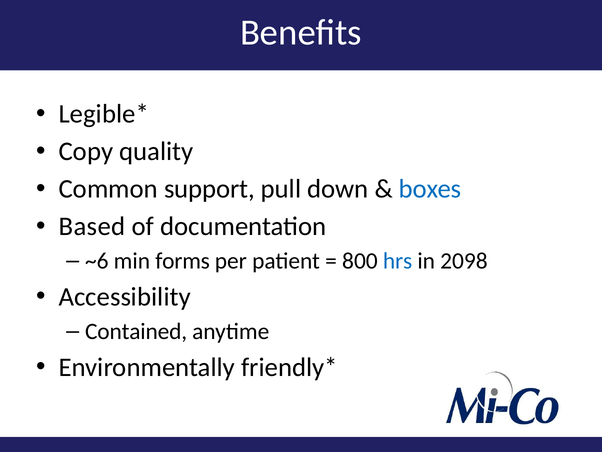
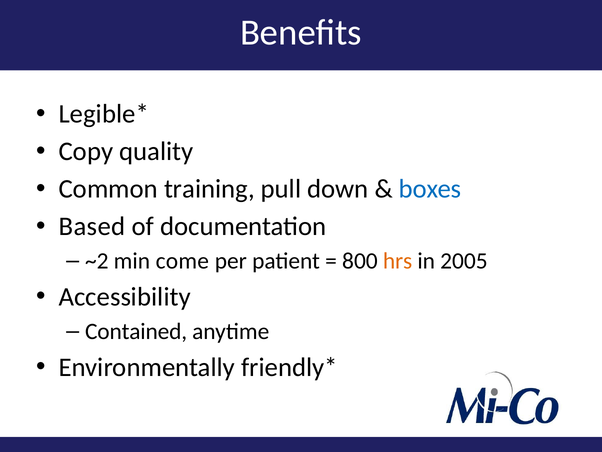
support: support -> training
~6: ~6 -> ~2
forms: forms -> come
hrs colour: blue -> orange
2098: 2098 -> 2005
